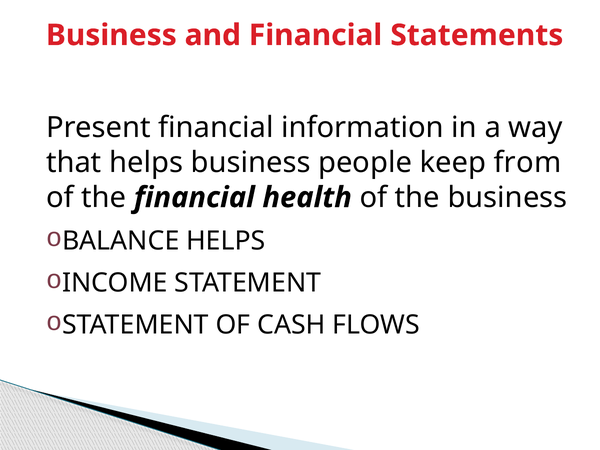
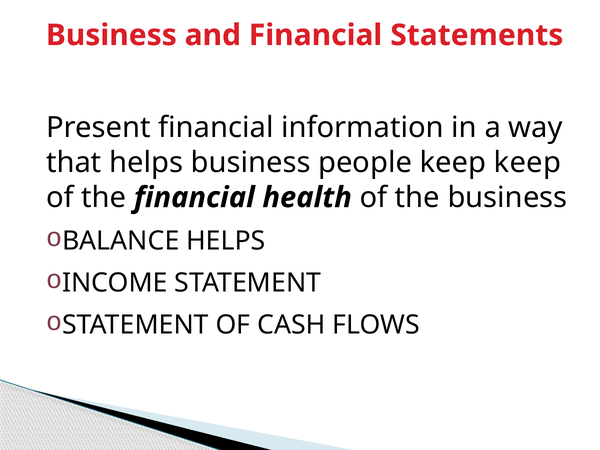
keep from: from -> keep
